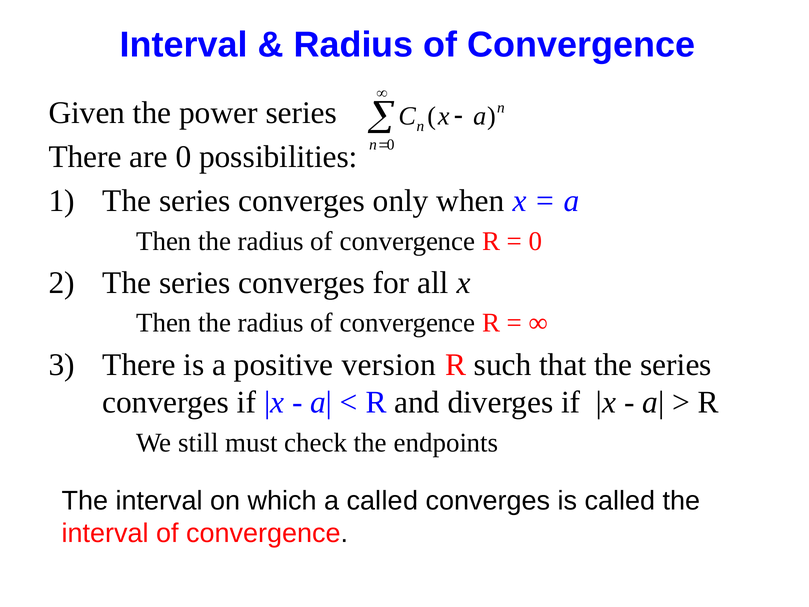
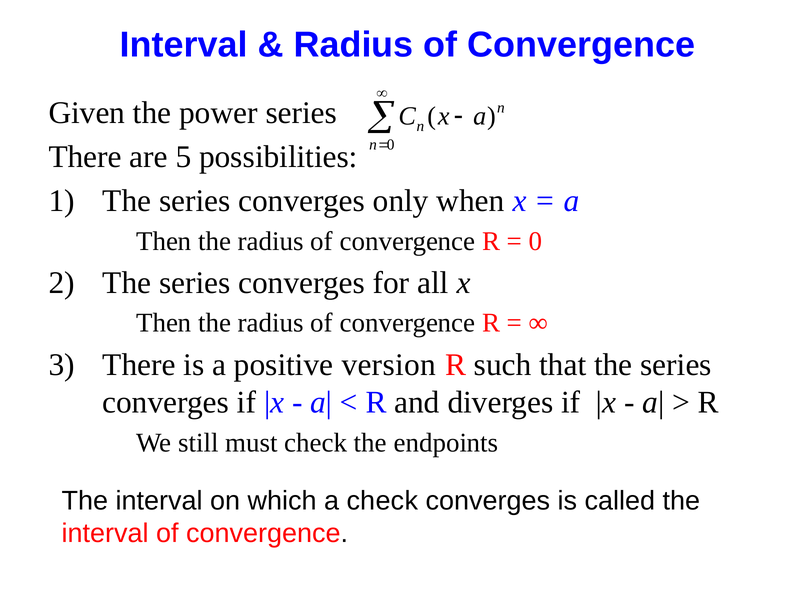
are 0: 0 -> 5
a called: called -> check
